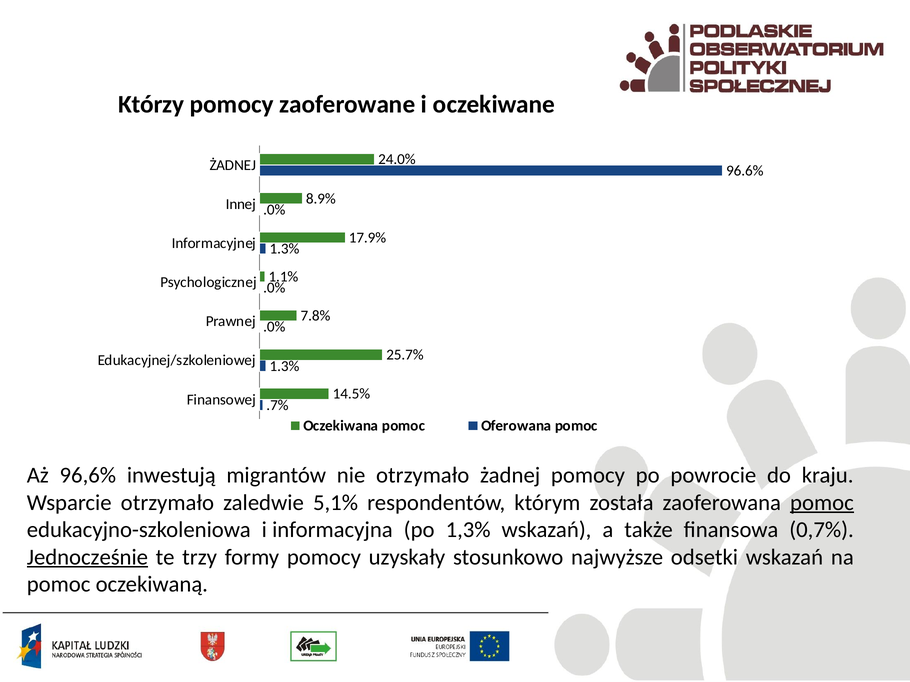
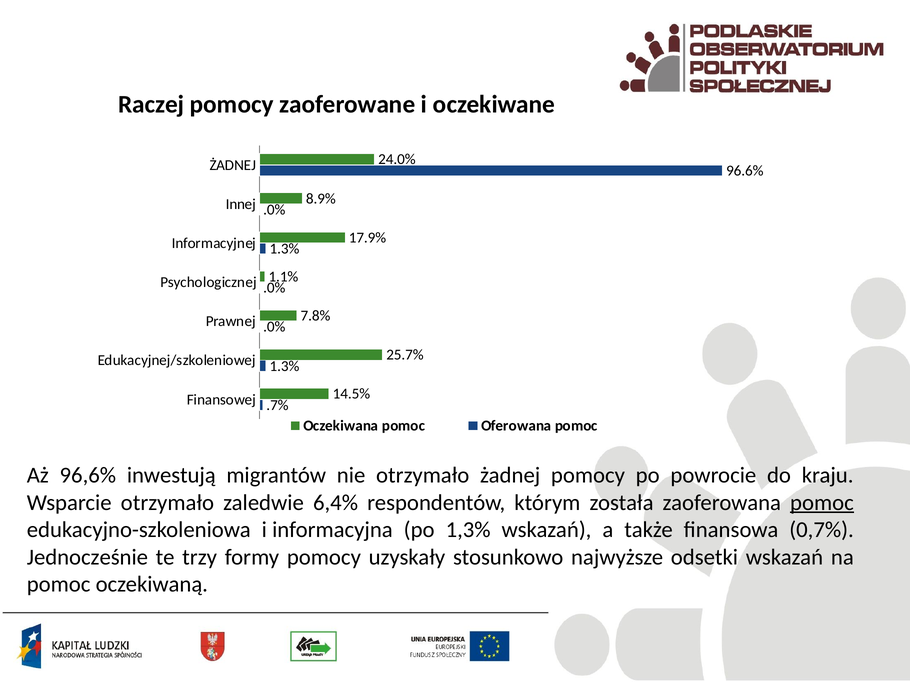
Którzy: Którzy -> Raczej
5,1%: 5,1% -> 6,4%
Jednocześnie underline: present -> none
